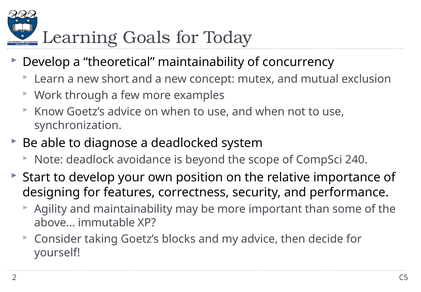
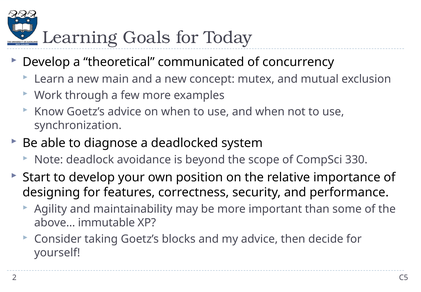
theoretical maintainability: maintainability -> communicated
short: short -> main
240: 240 -> 330
